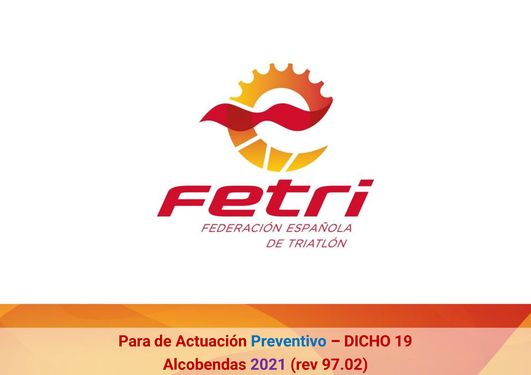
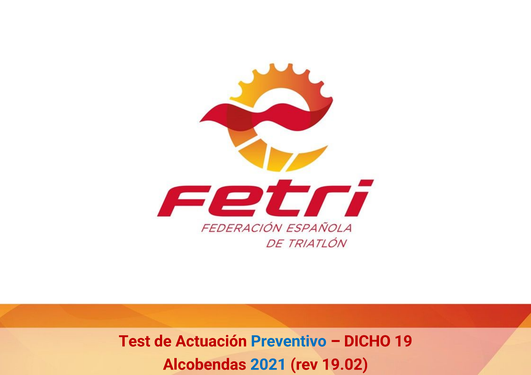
Para: Para -> Test
2021 colour: purple -> blue
97.02: 97.02 -> 19.02
